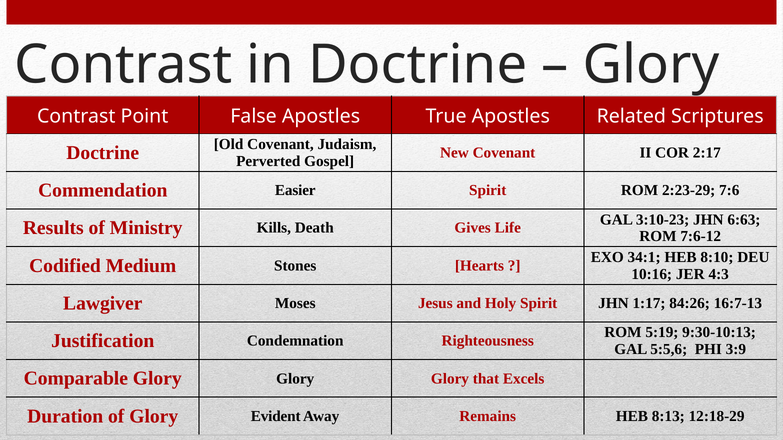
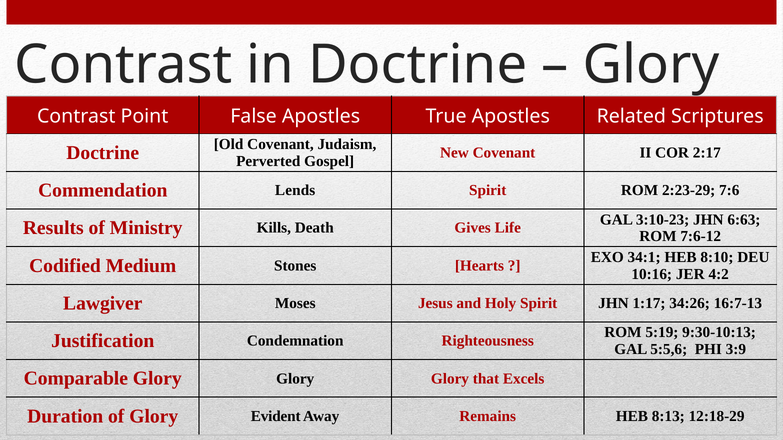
Easier: Easier -> Lends
4:3: 4:3 -> 4:2
84:26: 84:26 -> 34:26
